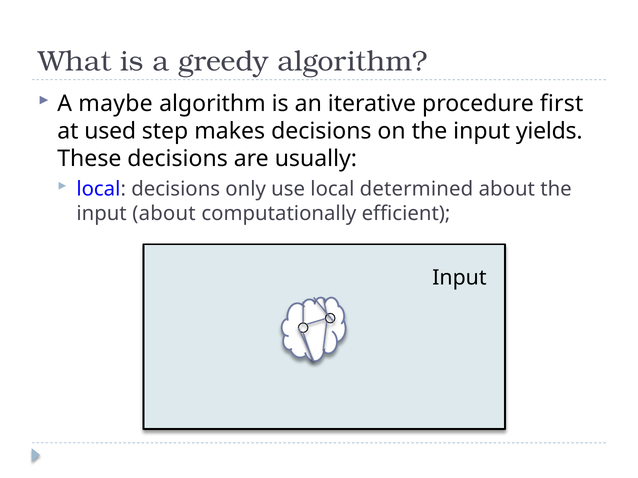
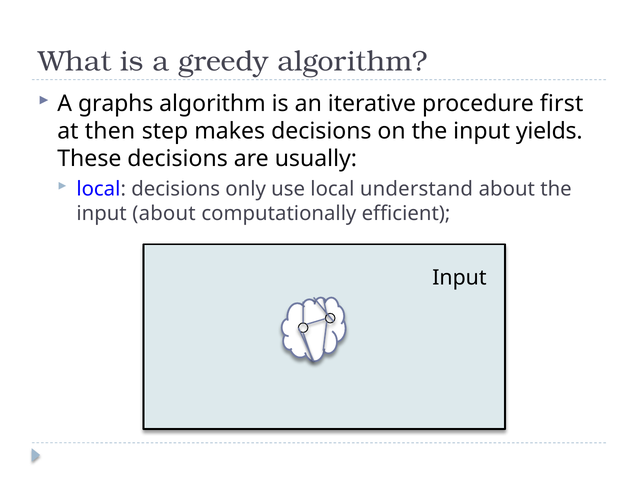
maybe: maybe -> graphs
used: used -> then
determined: determined -> understand
